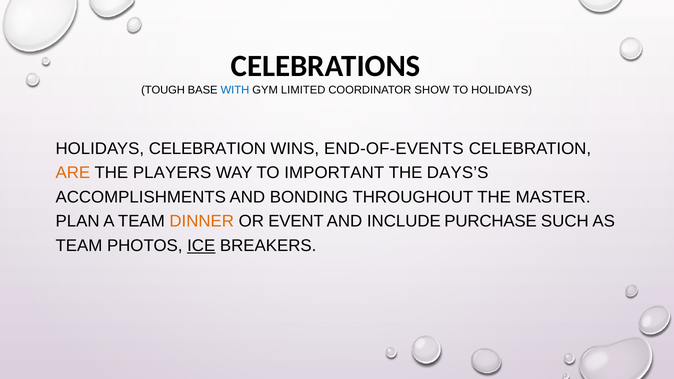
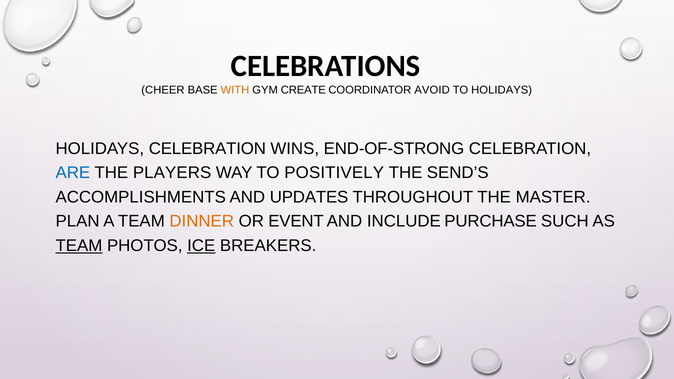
TOUGH: TOUGH -> CHEER
WITH colour: blue -> orange
LIMITED: LIMITED -> CREATE
SHOW: SHOW -> AVOID
END-OF-EVENTS: END-OF-EVENTS -> END-OF-STRONG
ARE colour: orange -> blue
IMPORTANT: IMPORTANT -> POSITIVELY
DAYS’S: DAYS’S -> SEND’S
BONDING: BONDING -> UPDATES
TEAM at (79, 246) underline: none -> present
